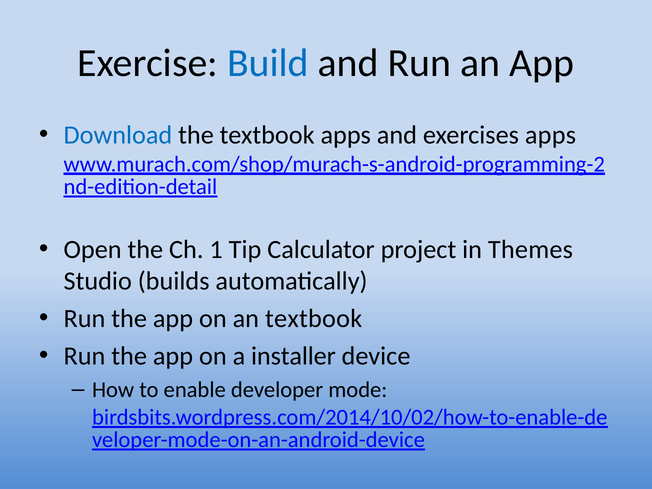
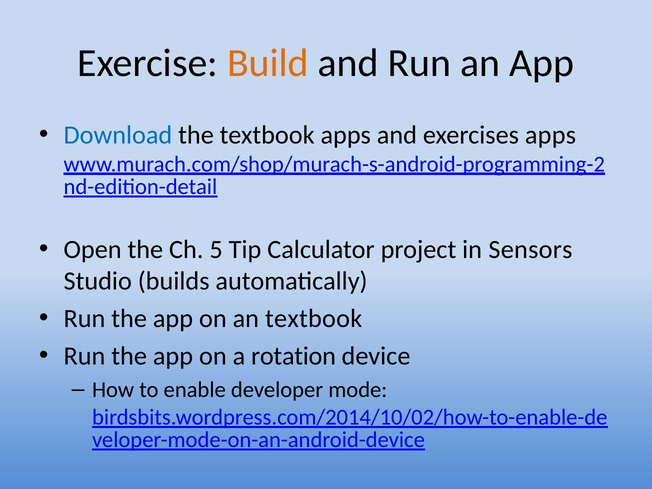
Build colour: blue -> orange
1: 1 -> 5
Themes: Themes -> Sensors
installer: installer -> rotation
